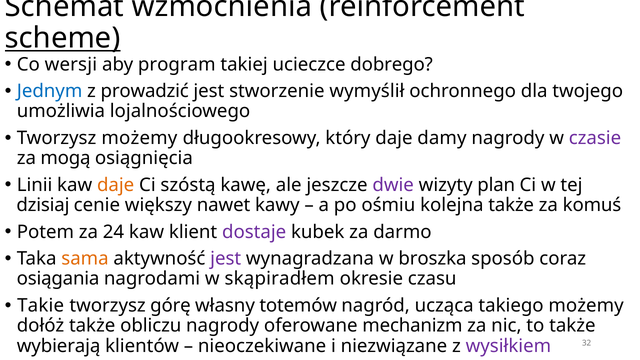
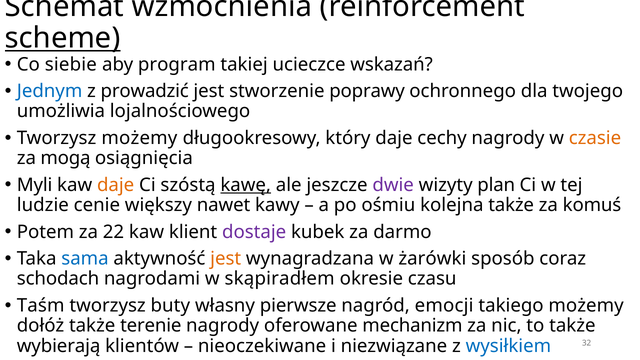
wersji: wersji -> siebie
dobrego: dobrego -> wskazań
wymyślił: wymyślił -> poprawy
damy: damy -> cechy
czasie colour: purple -> orange
Linii: Linii -> Myli
kawę underline: none -> present
dzisiaj: dzisiaj -> ludzie
24: 24 -> 22
sama colour: orange -> blue
jest at (226, 259) colour: purple -> orange
broszka: broszka -> żarówki
osiągania: osiągania -> schodach
Takie: Takie -> Taśm
górę: górę -> buty
totemów: totemów -> pierwsze
ucząca: ucząca -> emocji
obliczu: obliczu -> terenie
wysiłkiem colour: purple -> blue
